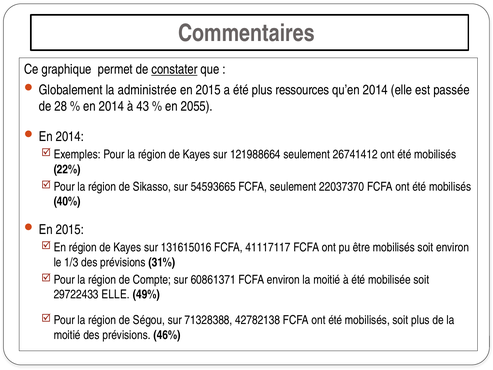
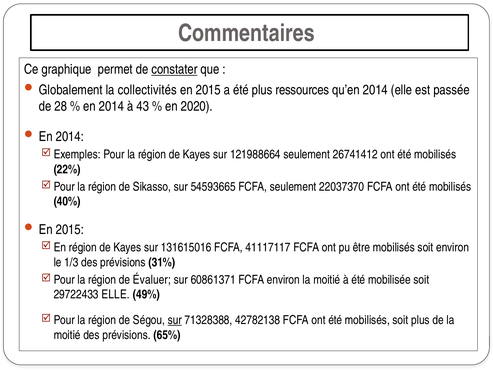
administrée: administrée -> collectivités
2055: 2055 -> 2020
Compte: Compte -> Évaluer
sur at (175, 320) underline: none -> present
46%: 46% -> 65%
